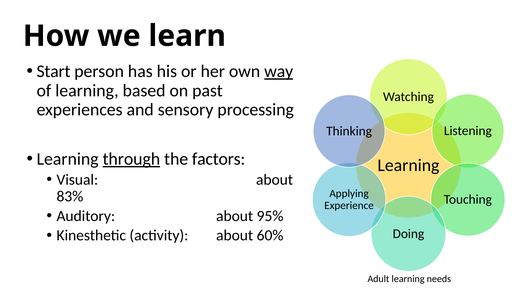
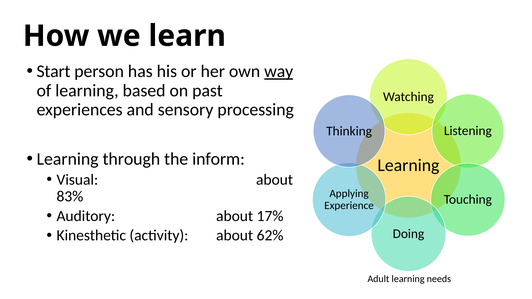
through underline: present -> none
factors: factors -> inform
95%: 95% -> 17%
60%: 60% -> 62%
